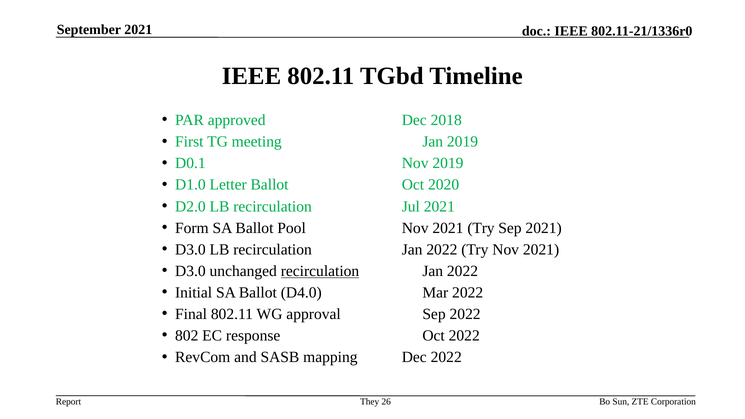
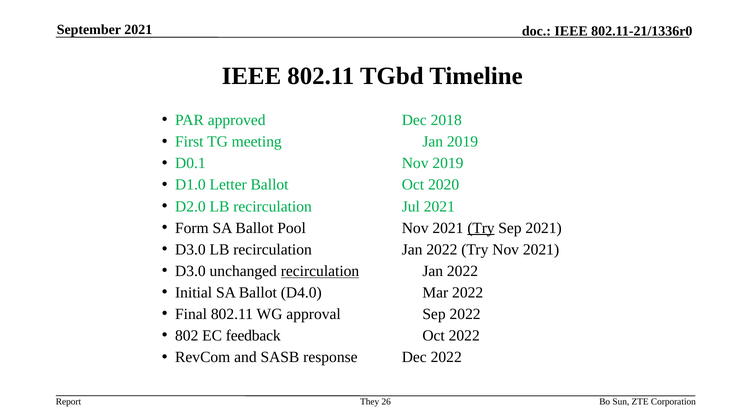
Try at (481, 228) underline: none -> present
response: response -> feedback
mapping: mapping -> response
